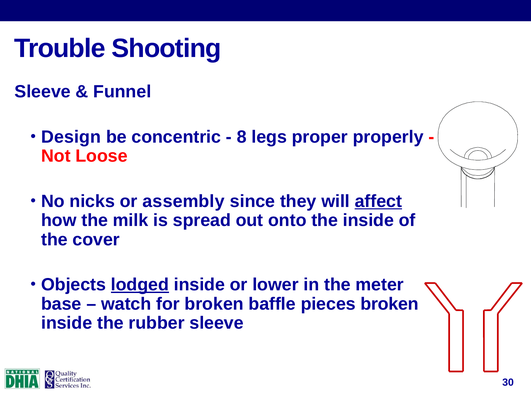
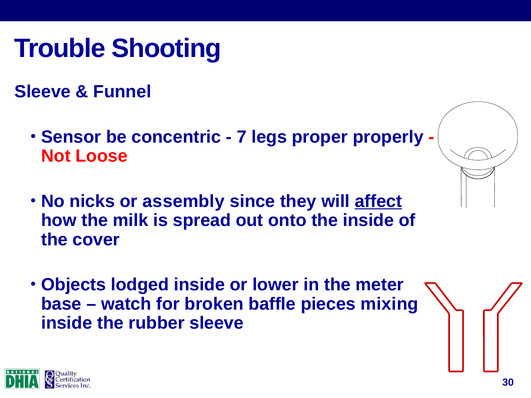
Design: Design -> Sensor
8: 8 -> 7
lodged underline: present -> none
pieces broken: broken -> mixing
